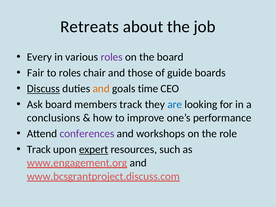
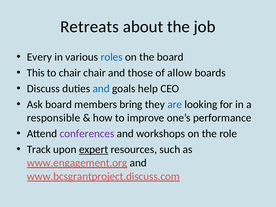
roles at (112, 57) colour: purple -> blue
Fair: Fair -> This
to roles: roles -> chair
guide: guide -> allow
Discuss underline: present -> none
and at (101, 89) colour: orange -> blue
time: time -> help
members track: track -> bring
conclusions: conclusions -> responsible
